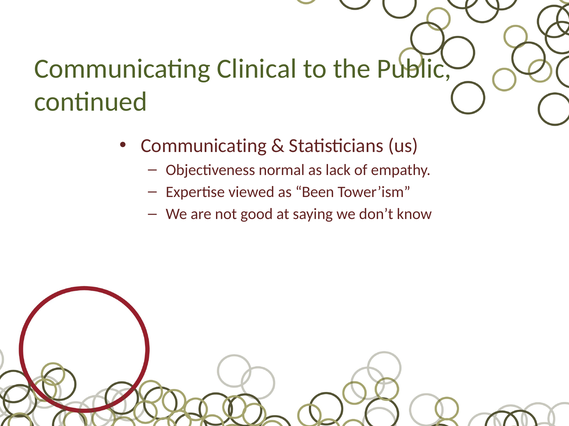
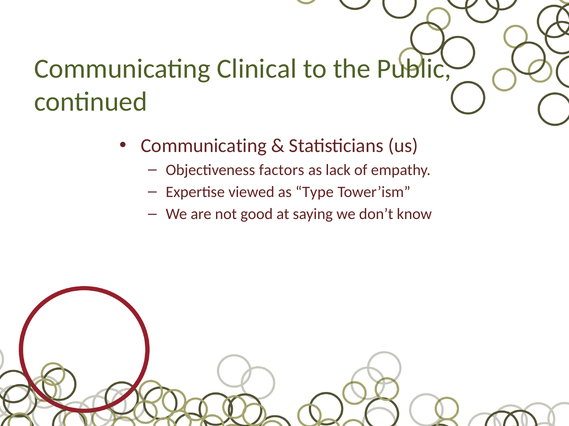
normal: normal -> factors
Been: Been -> Type
